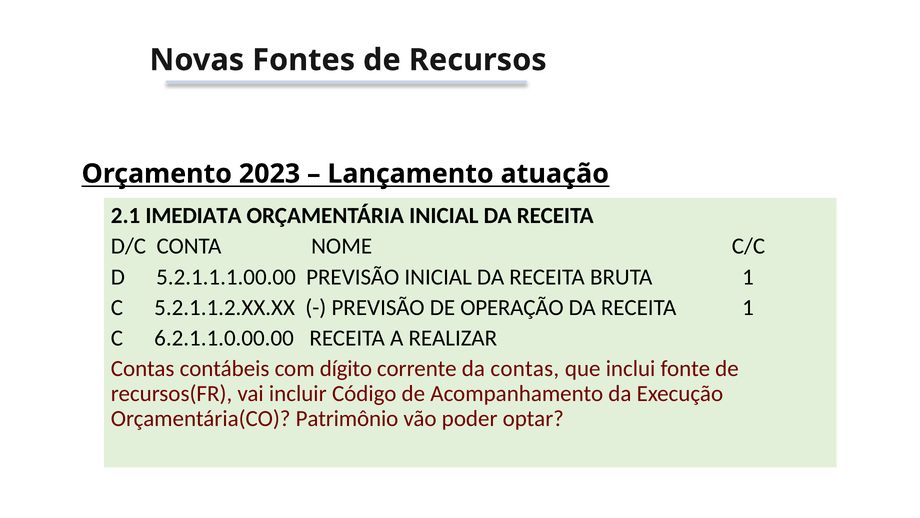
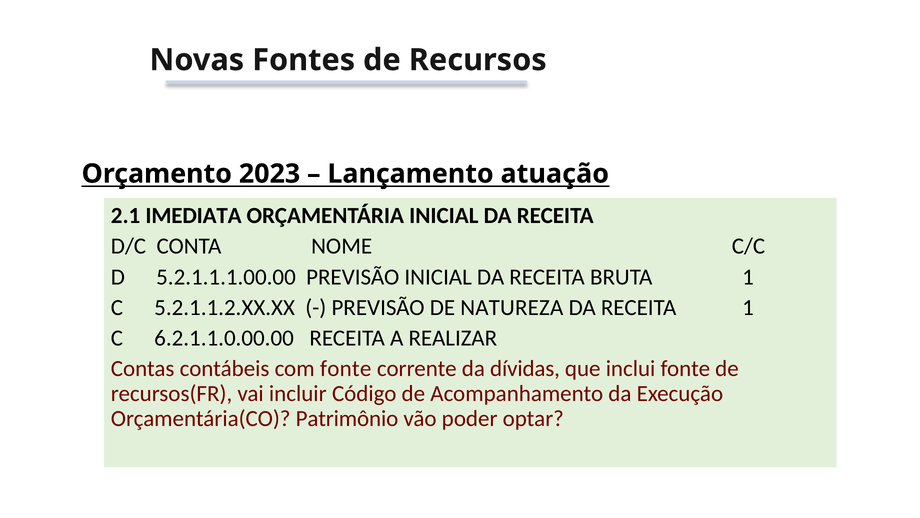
OPERAÇÃO: OPERAÇÃO -> NATUREZA
com dígito: dígito -> fonte
da contas: contas -> dívidas
